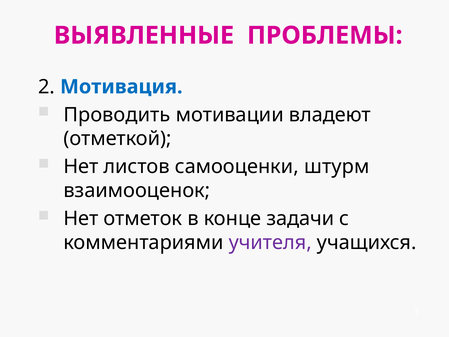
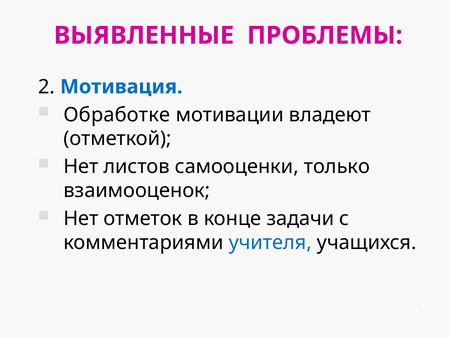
Проводить: Проводить -> Обработке
штурм: штурм -> только
учителя colour: purple -> blue
